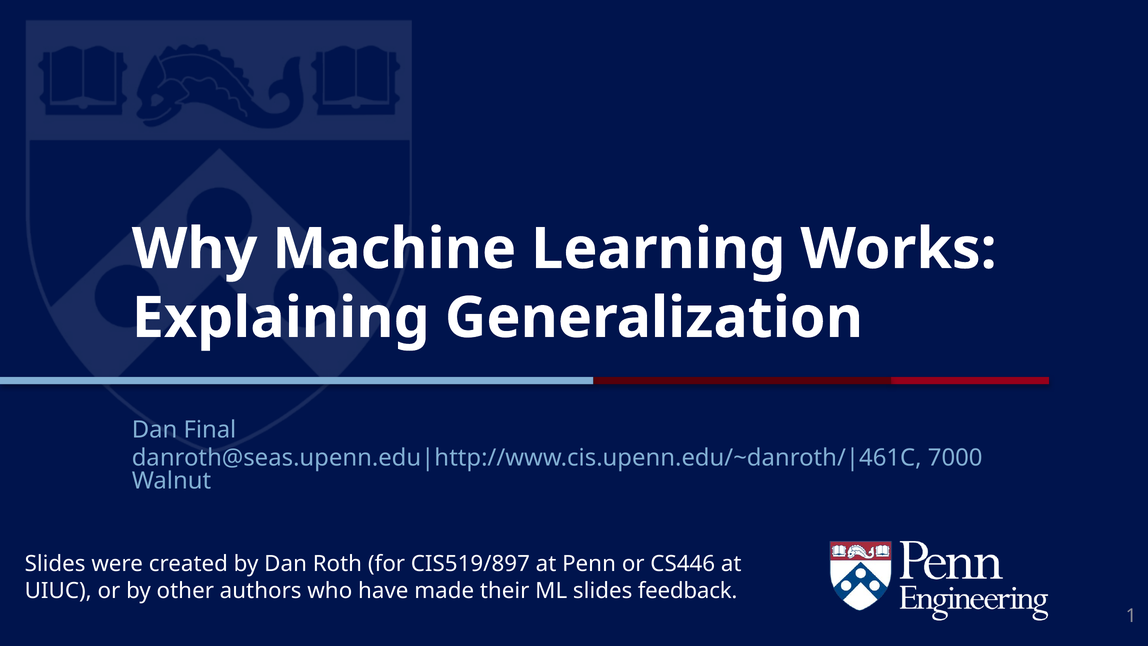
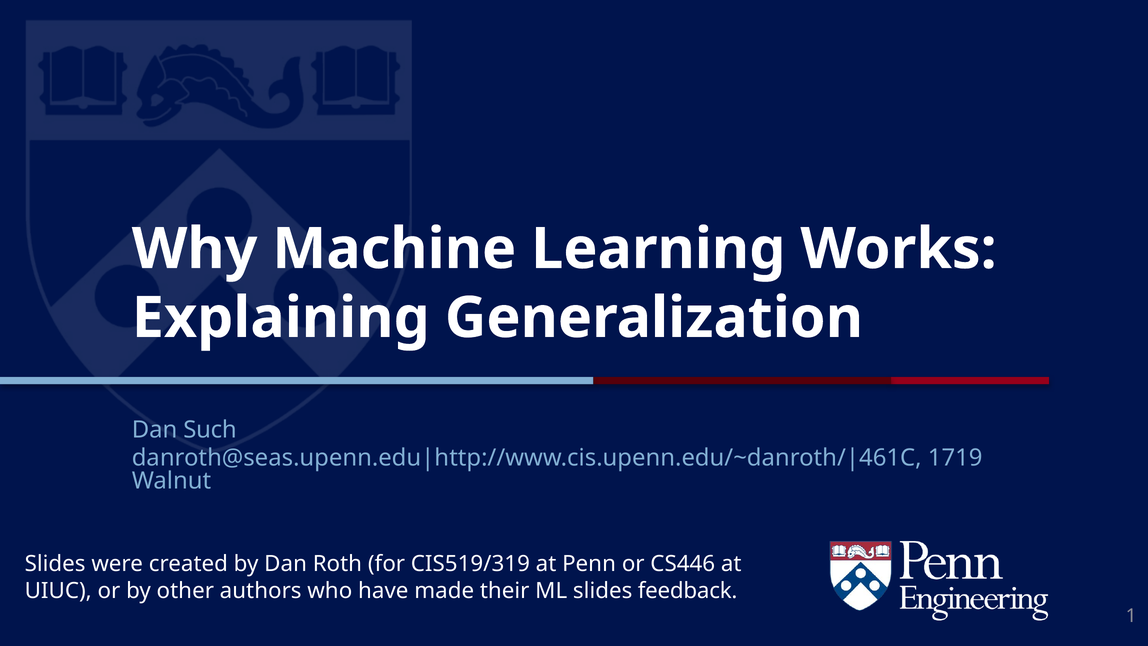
Final: Final -> Such
7000: 7000 -> 1719
CIS519/897: CIS519/897 -> CIS519/319
